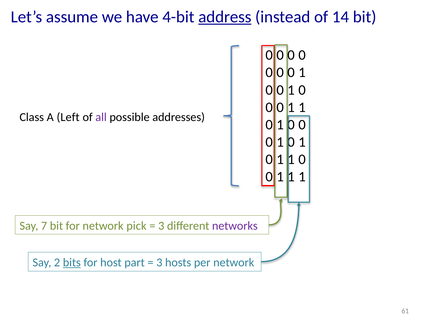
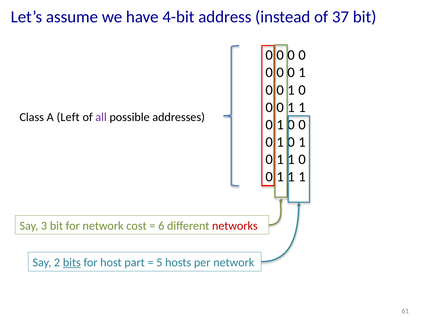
address underline: present -> none
14: 14 -> 37
7: 7 -> 3
pick: pick -> cost
3 at (161, 226): 3 -> 6
networks colour: purple -> red
3 at (159, 263): 3 -> 5
